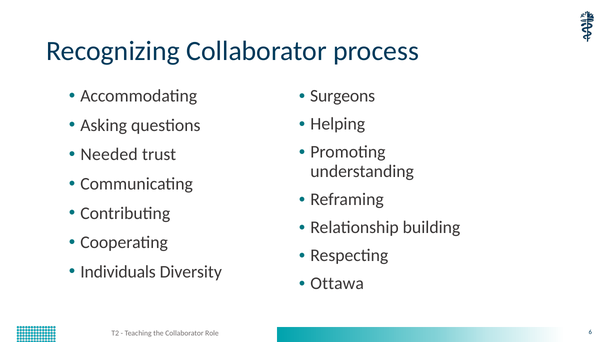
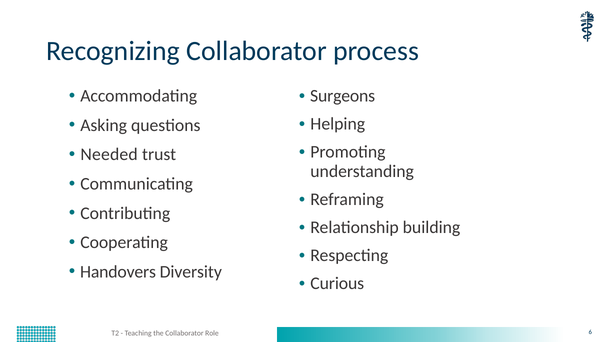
Individuals: Individuals -> Handovers
Ottawa: Ottawa -> Curious
